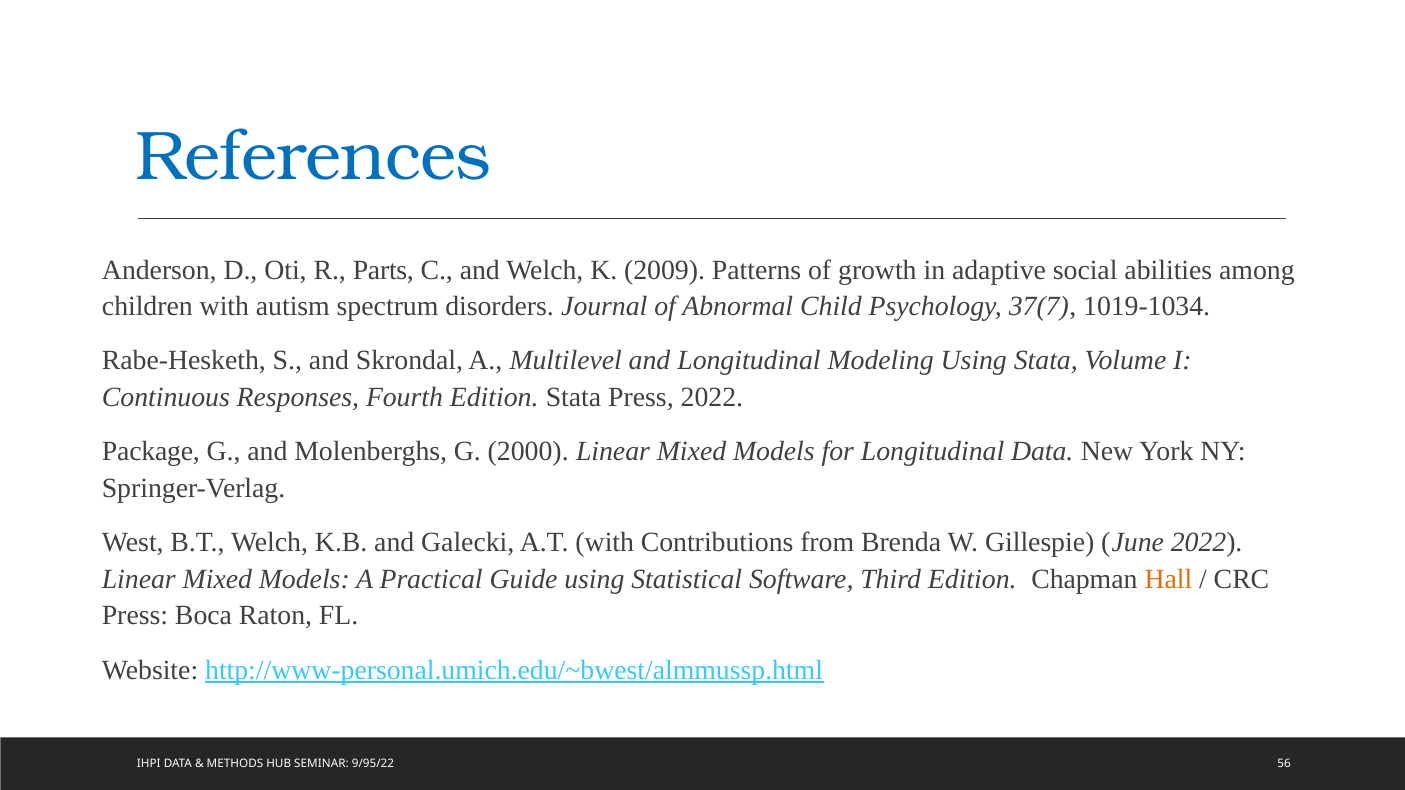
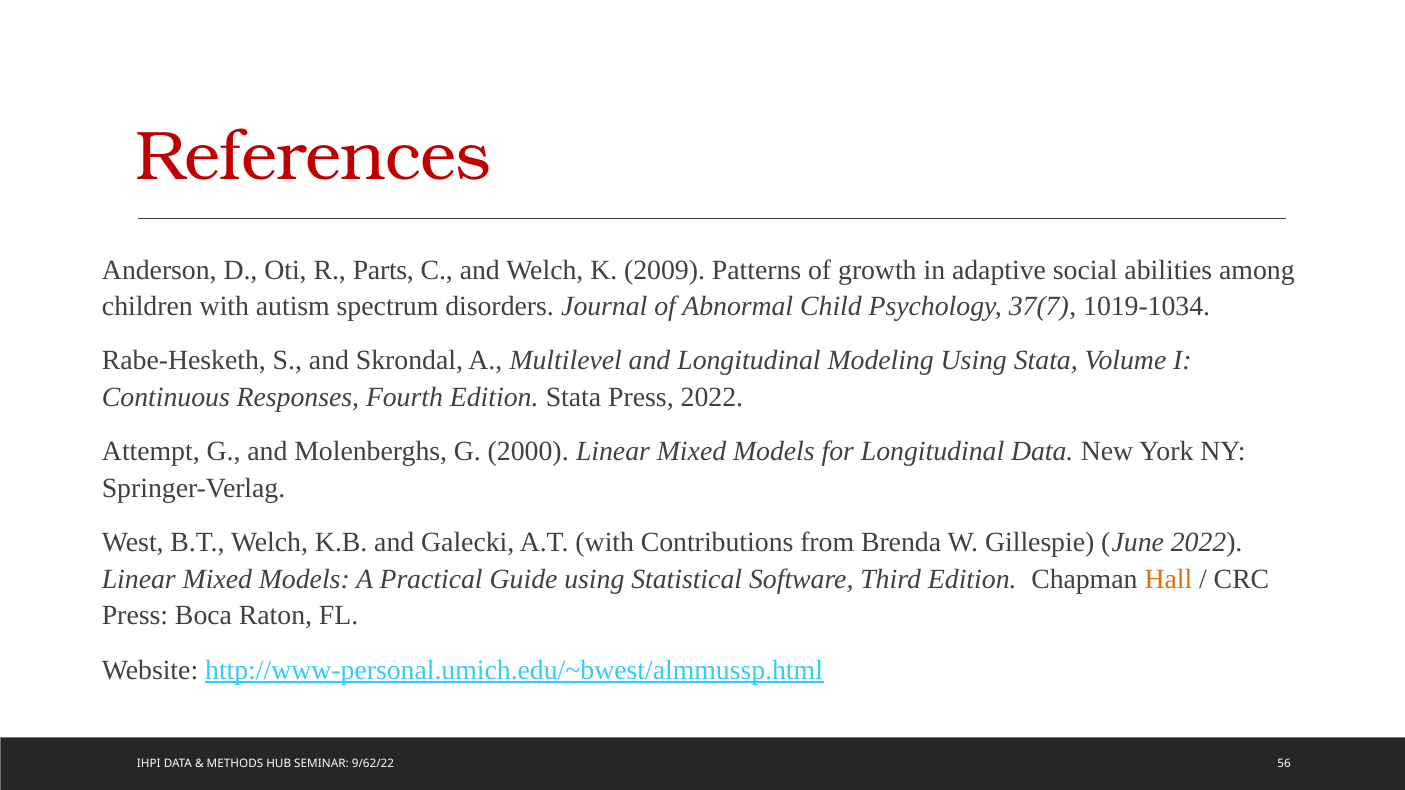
References colour: blue -> red
Package: Package -> Attempt
9/95/22: 9/95/22 -> 9/62/22
